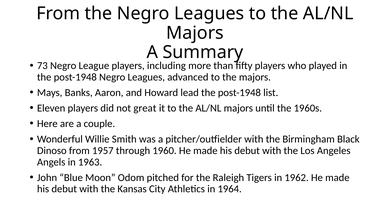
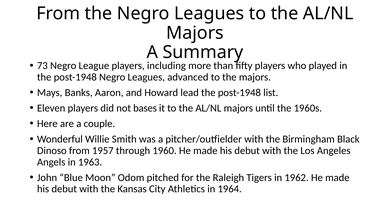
great: great -> bases
